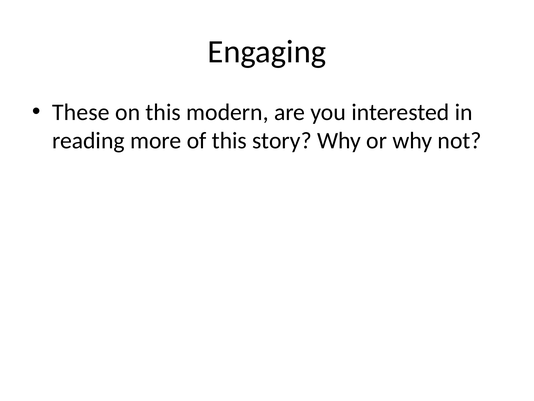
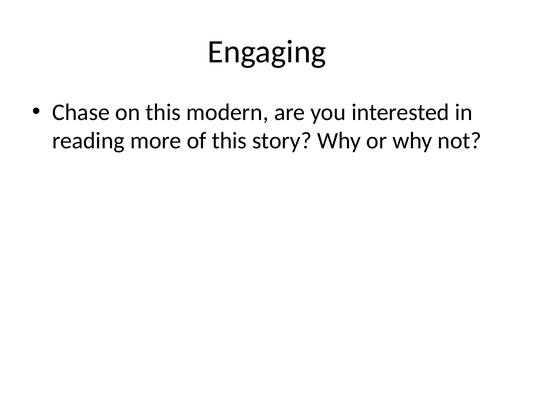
These: These -> Chase
